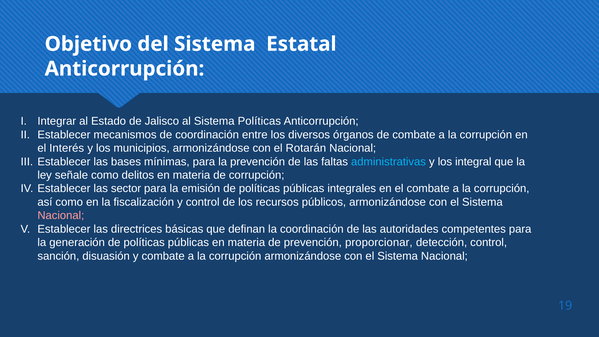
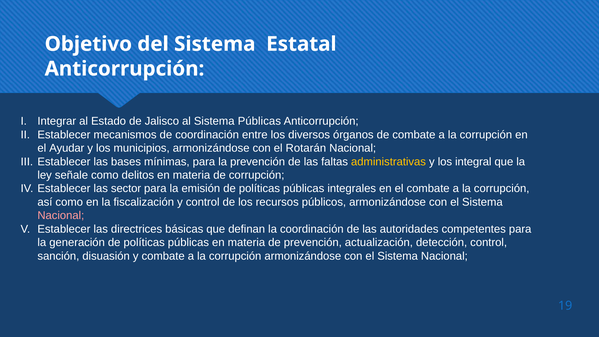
Sistema Políticas: Políticas -> Públicas
Interés: Interés -> Ayudar
administrativas colour: light blue -> yellow
proporcionar: proporcionar -> actualización
